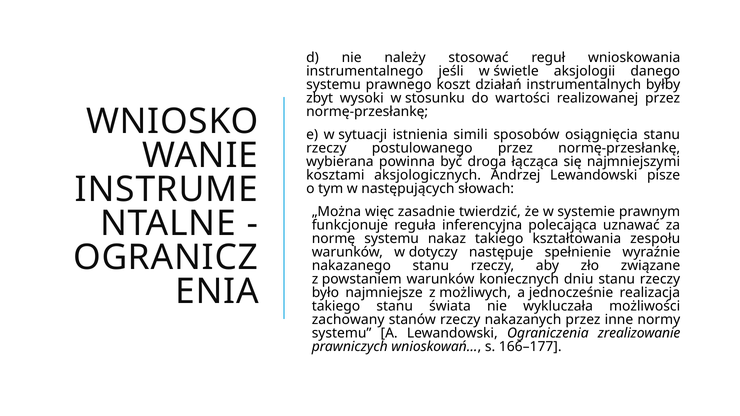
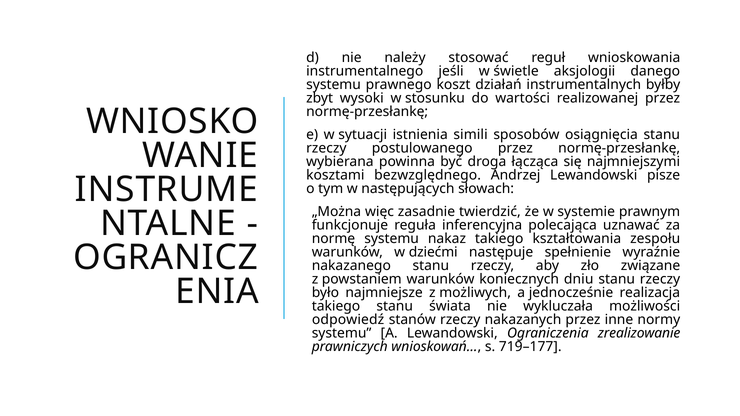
aksjologicznych: aksjologicznych -> bezwzględnego
dotyczy: dotyczy -> dziećmi
zachowany: zachowany -> odpowiedź
166–177: 166–177 -> 719–177
